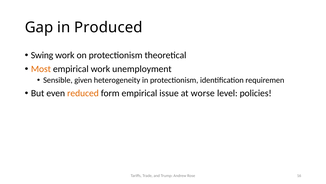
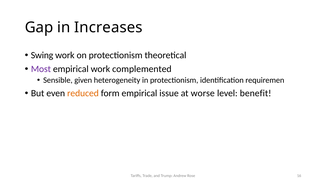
Produced: Produced -> Increases
Most colour: orange -> purple
unemployment: unemployment -> complemented
policies: policies -> benefit
